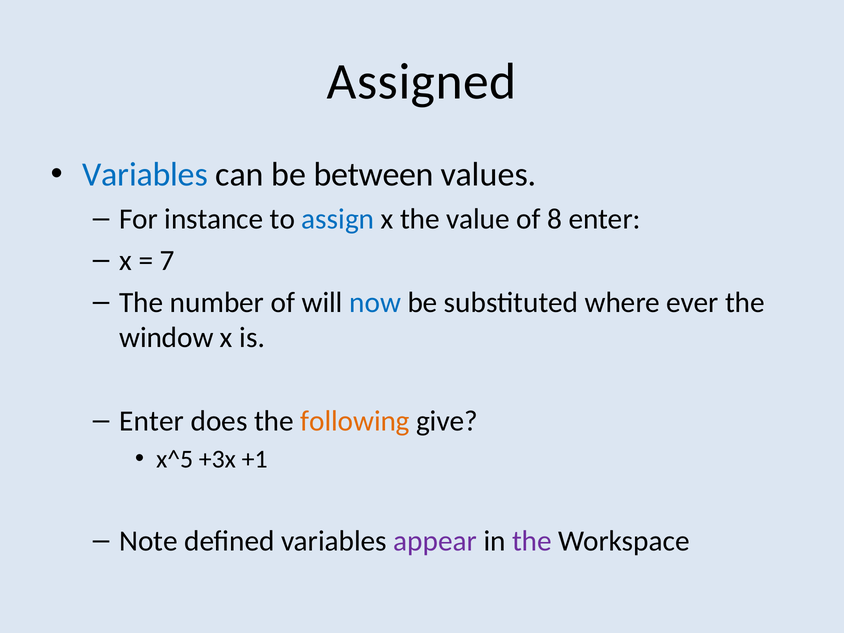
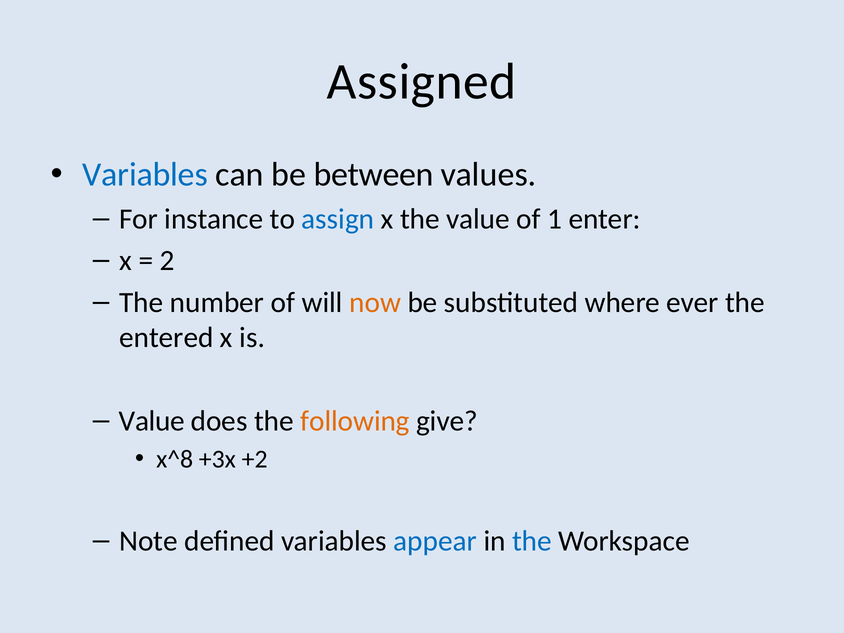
8: 8 -> 1
7: 7 -> 2
now colour: blue -> orange
window: window -> entered
Enter at (152, 421): Enter -> Value
x^5: x^5 -> x^8
+1: +1 -> +2
appear colour: purple -> blue
the at (532, 541) colour: purple -> blue
